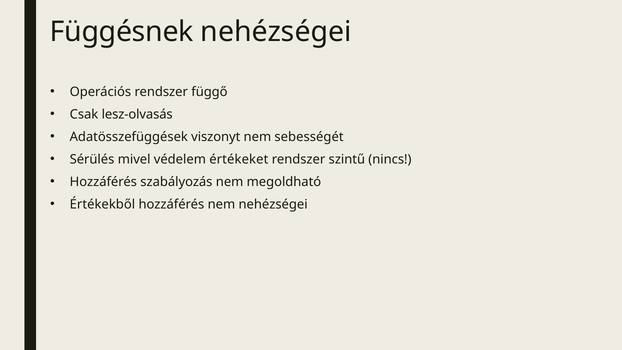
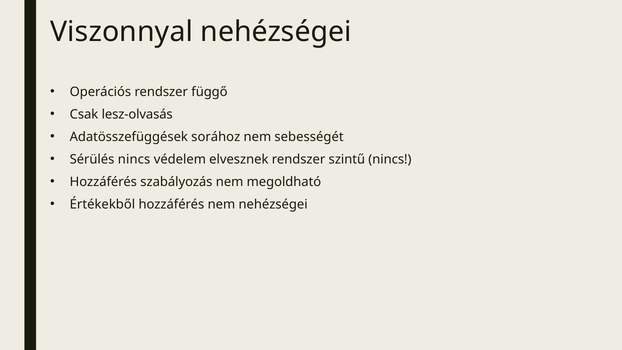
Függésnek: Függésnek -> Viszonnyal
viszonyt: viszonyt -> sorához
Sérülés mivel: mivel -> nincs
értékeket: értékeket -> elvesznek
